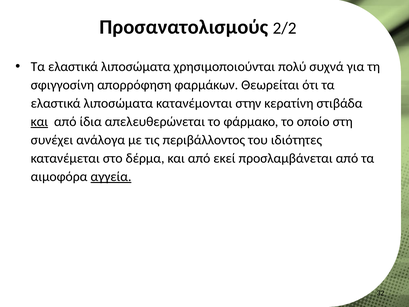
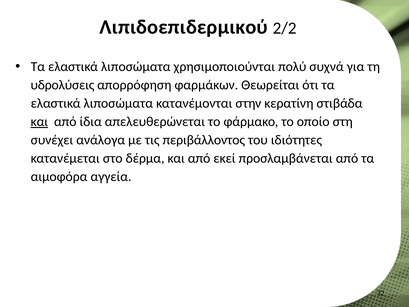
Προσανατολισμούς: Προσανατολισμούς -> Λιπιδοεπιδερμικού
σφιγγοσίνη: σφιγγοσίνη -> υδρολύσεις
αγγεία underline: present -> none
